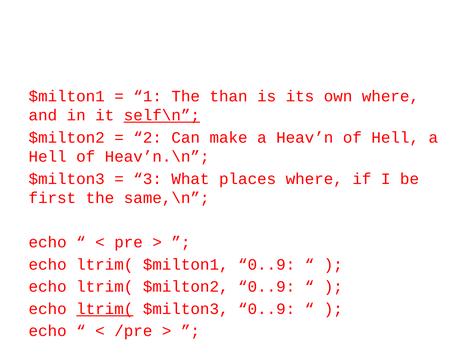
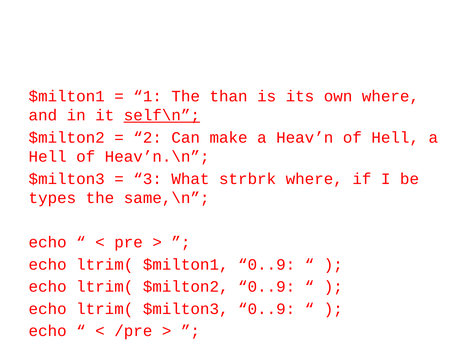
places: places -> strbrk
first: first -> types
ltrim( at (105, 309) underline: present -> none
